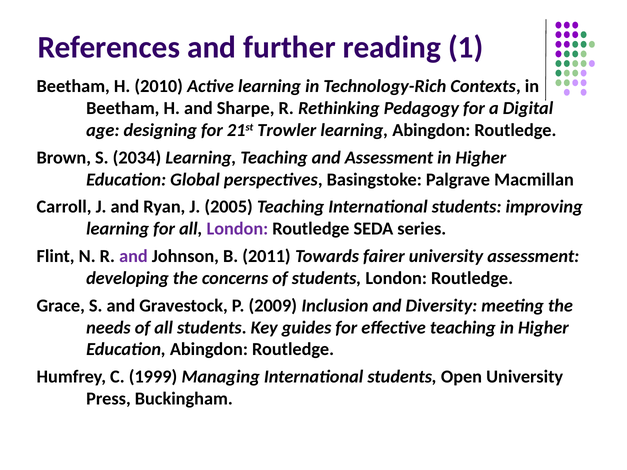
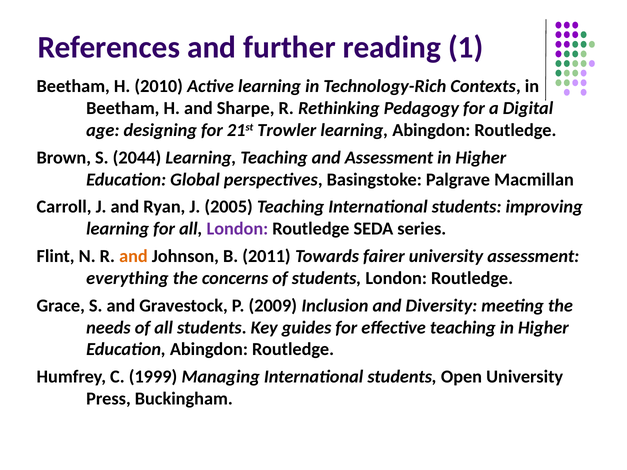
2034: 2034 -> 2044
and at (133, 256) colour: purple -> orange
developing: developing -> everything
